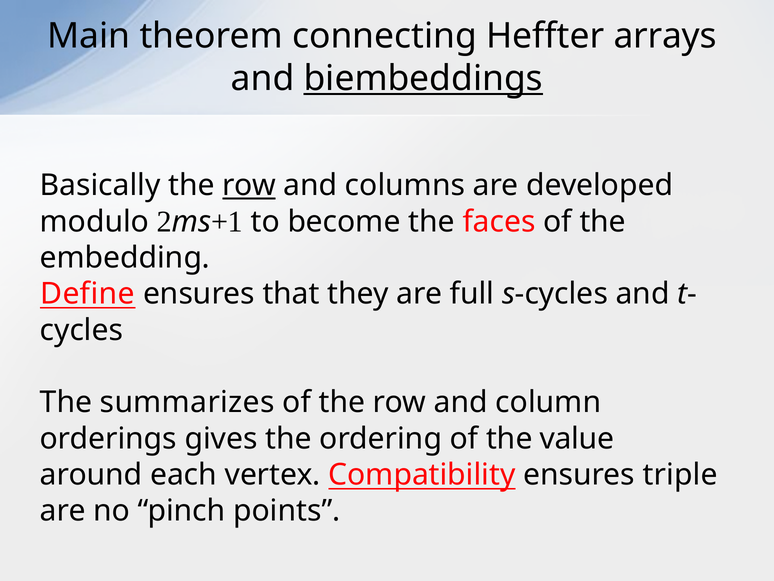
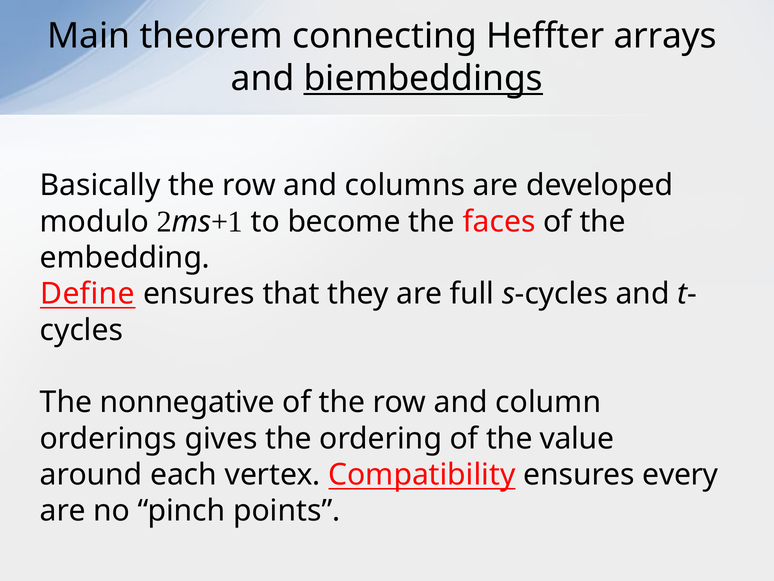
row at (249, 185) underline: present -> none
summarizes: summarizes -> nonnegative
triple: triple -> every
